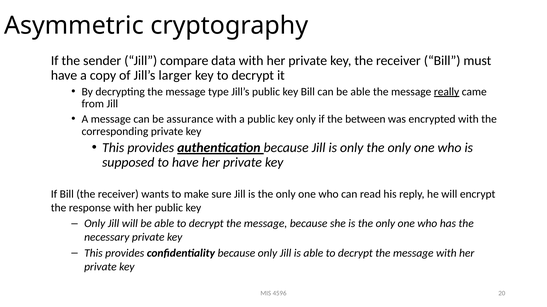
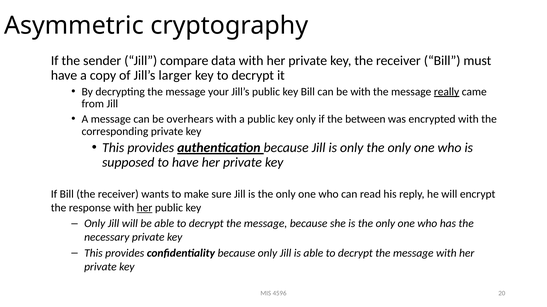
type: type -> your
can be able: able -> with
assurance: assurance -> overhears
her at (145, 208) underline: none -> present
